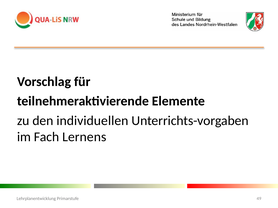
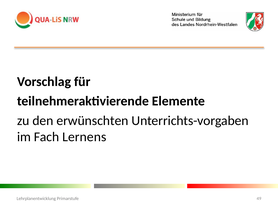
individuellen: individuellen -> erwünschten
